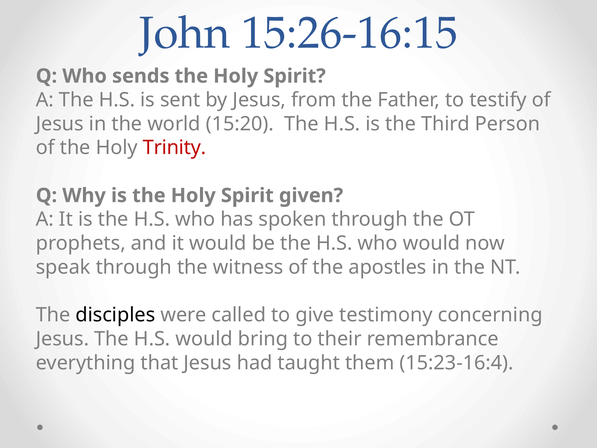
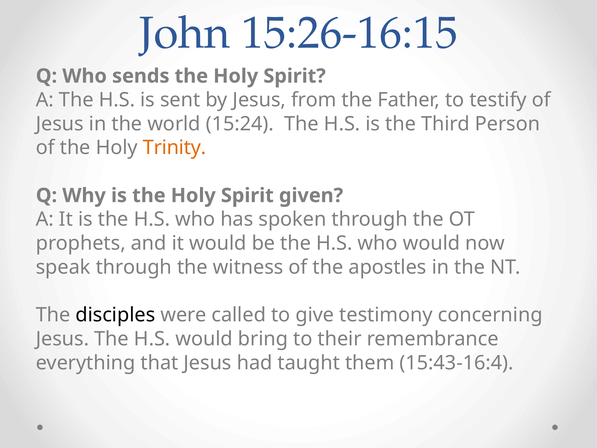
15:20: 15:20 -> 15:24
Trinity colour: red -> orange
15:23-16:4: 15:23-16:4 -> 15:43-16:4
